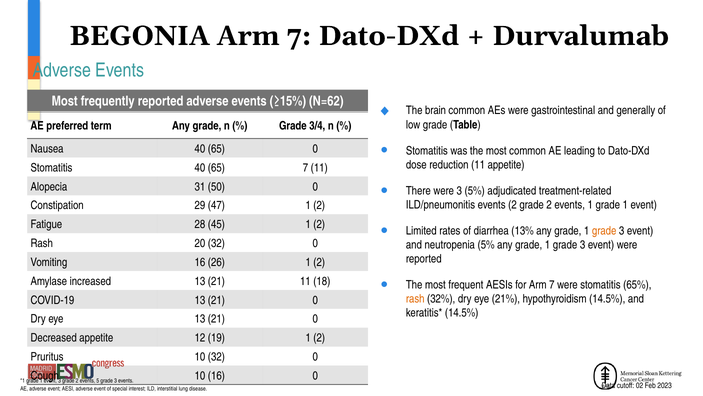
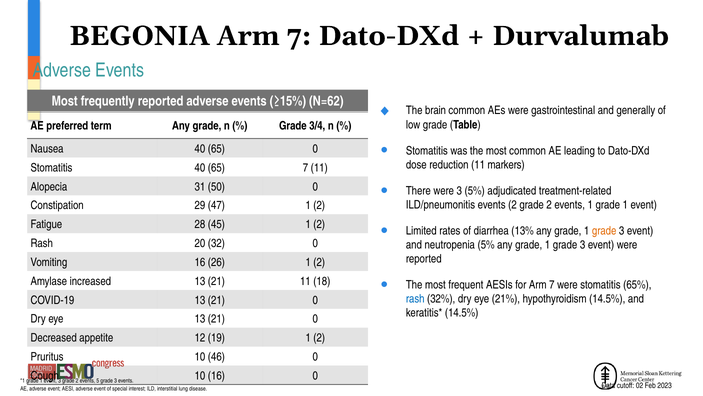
11 appetite: appetite -> markers
rash at (415, 299) colour: orange -> blue
10 32: 32 -> 46
